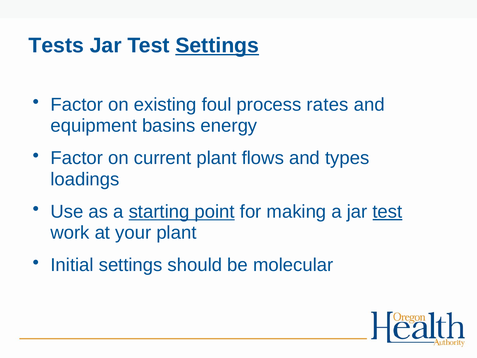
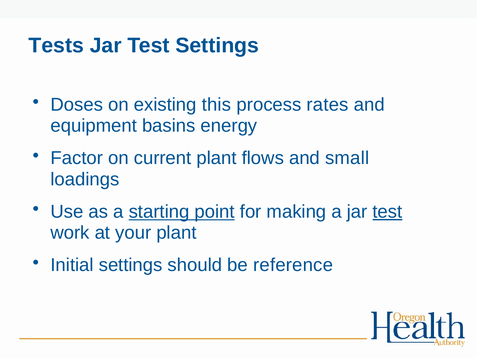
Settings at (217, 46) underline: present -> none
Factor at (77, 105): Factor -> Doses
foul: foul -> this
types: types -> small
molecular: molecular -> reference
